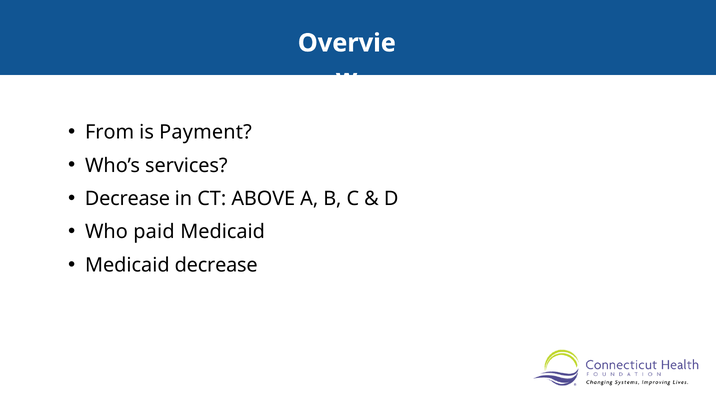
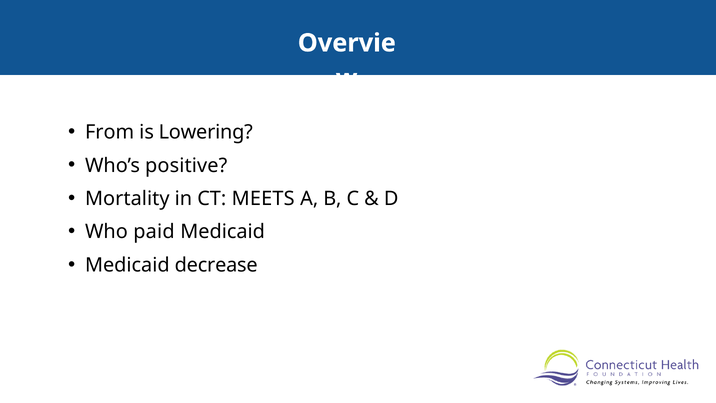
Payment: Payment -> Lowering
services: services -> positive
Decrease at (127, 199): Decrease -> Mortality
ABOVE: ABOVE -> MEETS
